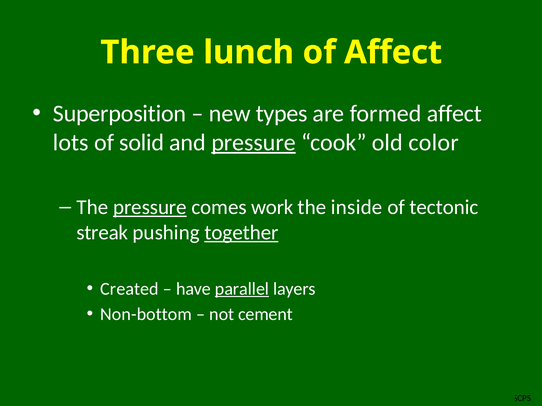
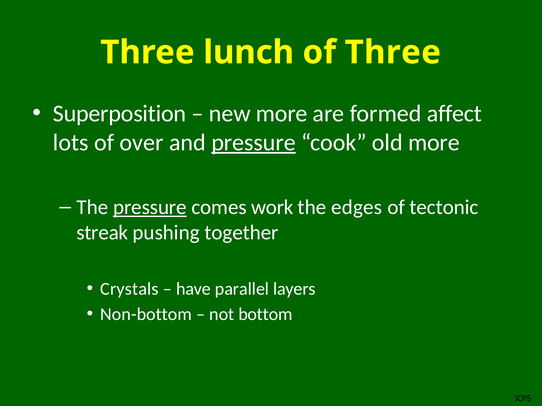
of Affect: Affect -> Three
new types: types -> more
solid: solid -> over
old color: color -> more
inside: inside -> edges
together underline: present -> none
Created at (130, 289): Created -> Crystals
parallel underline: present -> none
cement: cement -> bottom
